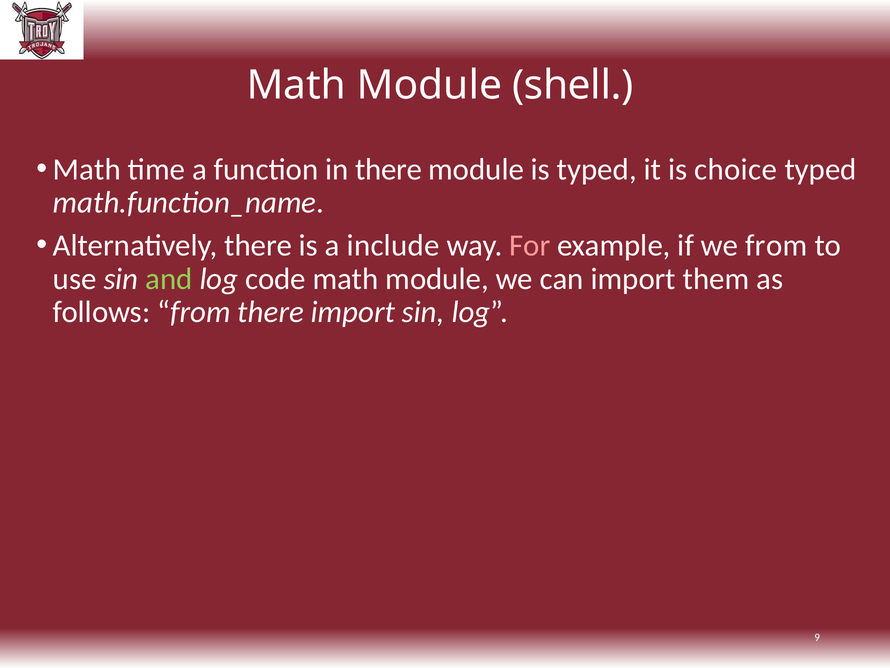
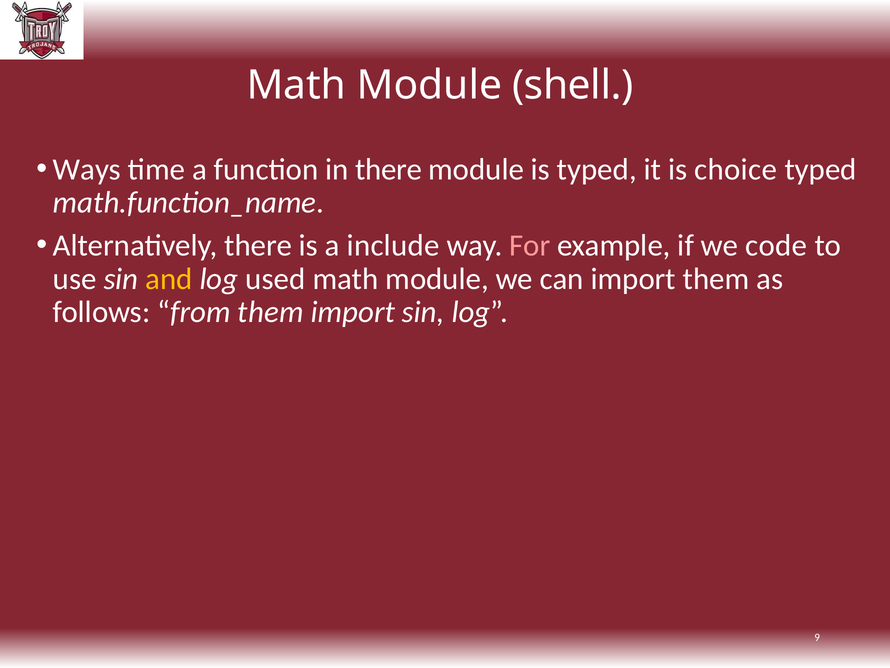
Math at (87, 169): Math -> Ways
we from: from -> code
and colour: light green -> yellow
code: code -> used
from there: there -> them
